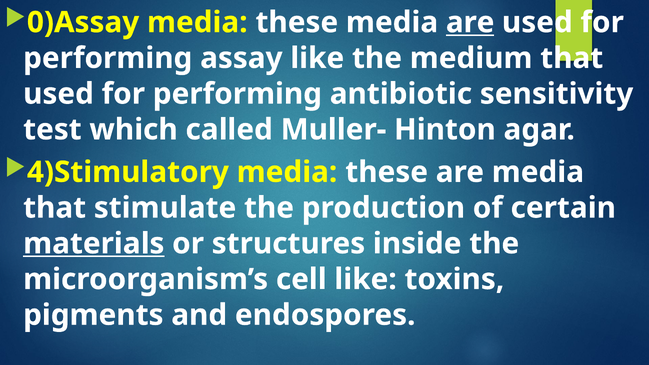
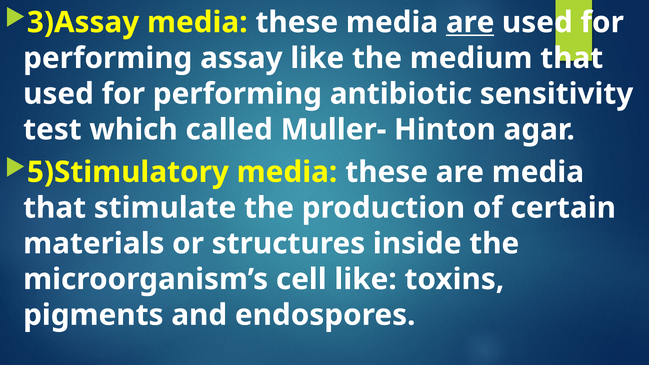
0)Assay: 0)Assay -> 3)Assay
4)Stimulatory: 4)Stimulatory -> 5)Stimulatory
materials underline: present -> none
